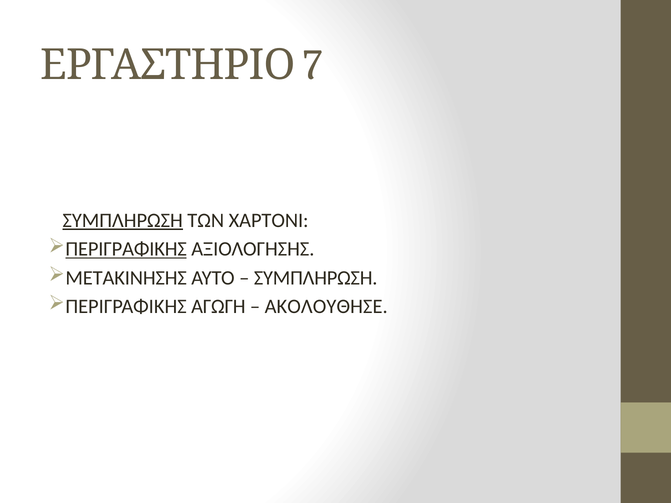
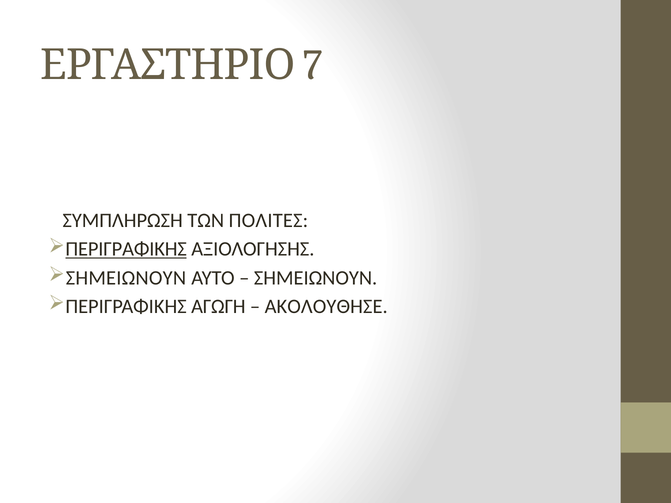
ΣΥΜΠΛΗΡΩΣΗ at (123, 221) underline: present -> none
ΧΑΡΤΟΝΙ: ΧΑΡΤΟΝΙ -> ΠΟΛΙΤΕΣ
ΜΕΤΑΚΙΝΗΣΗΣ at (126, 278): ΜΕΤΑΚΙΝΗΣΗΣ -> ΣΗΜΕΙΩΝΟΥΝ
ΣΥΜΠΛΗΡΩΣΗ at (316, 278): ΣΥΜΠΛΗΡΩΣΗ -> ΣΗΜΕΙΩΝΟΥΝ
